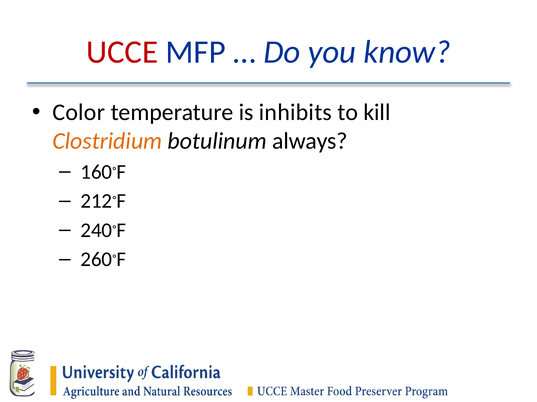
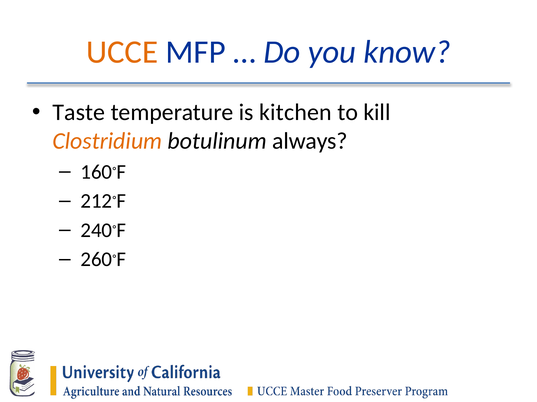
UCCE colour: red -> orange
Color: Color -> Taste
inhibits: inhibits -> kitchen
